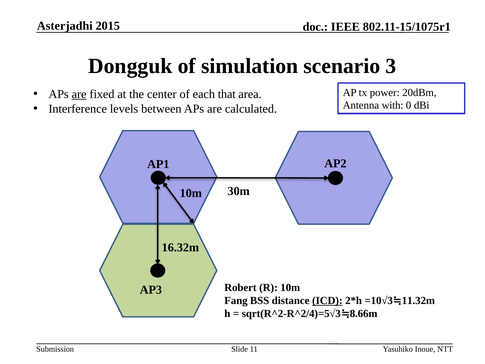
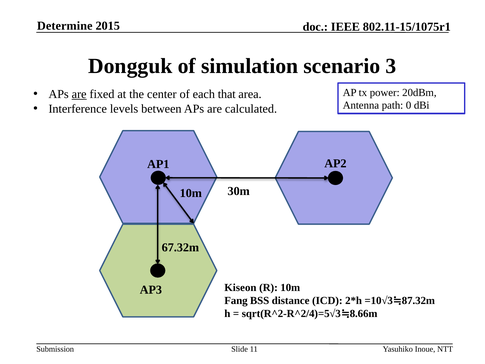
Asterjadhi: Asterjadhi -> Determine
with: with -> path
16.32m: 16.32m -> 67.32m
Robert: Robert -> Kiseon
ICD underline: present -> none
11.32m: 11.32m -> 87.32m
